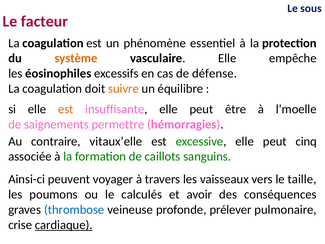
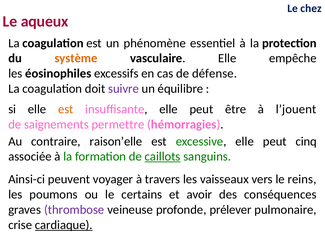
sous: sous -> chez
facteur: facteur -> aqueux
suivre colour: orange -> purple
l’moelle: l’moelle -> l’jouent
vitaux’elle: vitaux’elle -> raison’elle
caillots underline: none -> present
taille: taille -> reins
calculés: calculés -> certains
thrombose colour: blue -> purple
